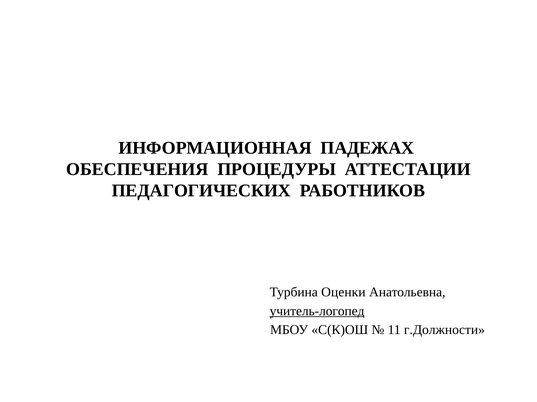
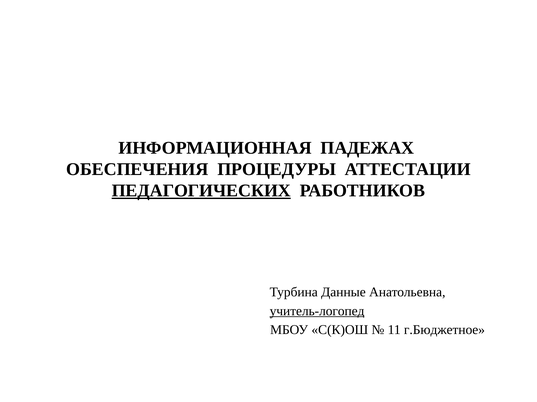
ПЕДАГОГИЧЕСКИХ underline: none -> present
Оценки: Оценки -> Данные
г.Должности: г.Должности -> г.Бюджетное
